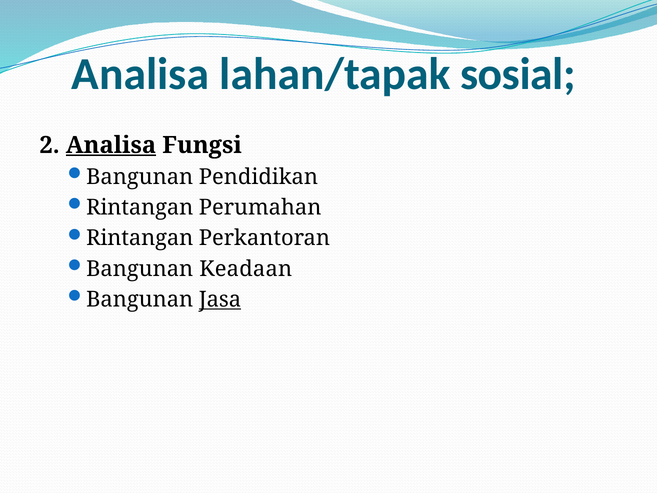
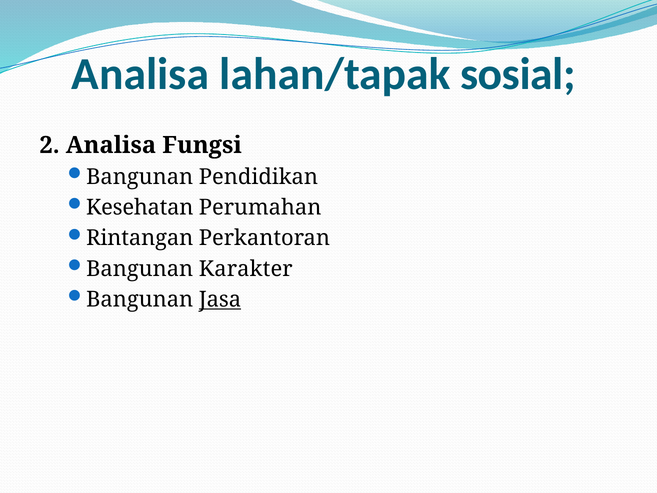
Analisa at (111, 145) underline: present -> none
Rintangan at (140, 207): Rintangan -> Kesehatan
Keadaan: Keadaan -> Karakter
